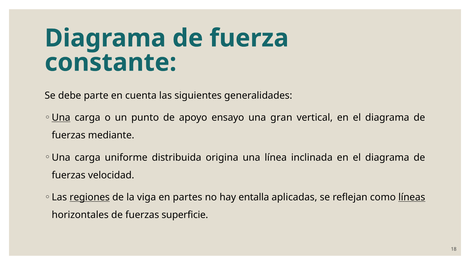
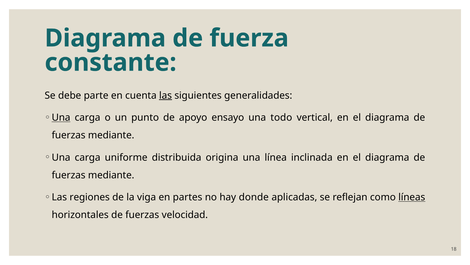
las at (166, 95) underline: none -> present
gran: gran -> todo
velocidad at (111, 175): velocidad -> mediante
regiones underline: present -> none
entalla: entalla -> donde
superficie: superficie -> velocidad
